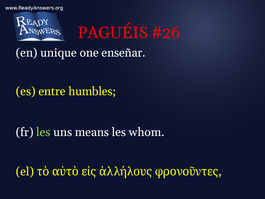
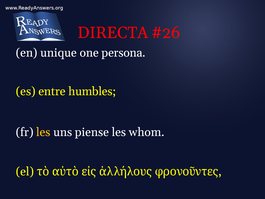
PAGUÉIS: PAGUÉIS -> DIRECTA
enseñar: enseñar -> persona
les at (43, 132) colour: light green -> yellow
means: means -> piense
